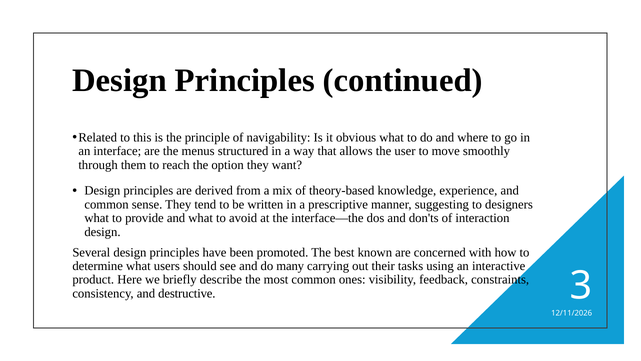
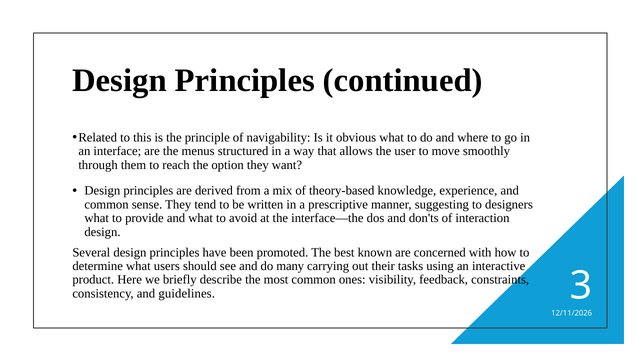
destructive: destructive -> guidelines
